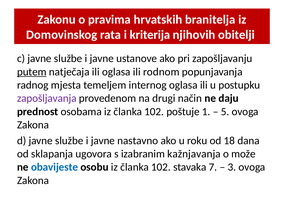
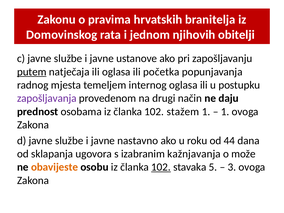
kriterija: kriterija -> jednom
rodnom: rodnom -> početka
poštuje: poštuje -> stažem
5 at (225, 112): 5 -> 1
18: 18 -> 44
obavijeste colour: blue -> orange
102 at (161, 167) underline: none -> present
7: 7 -> 5
